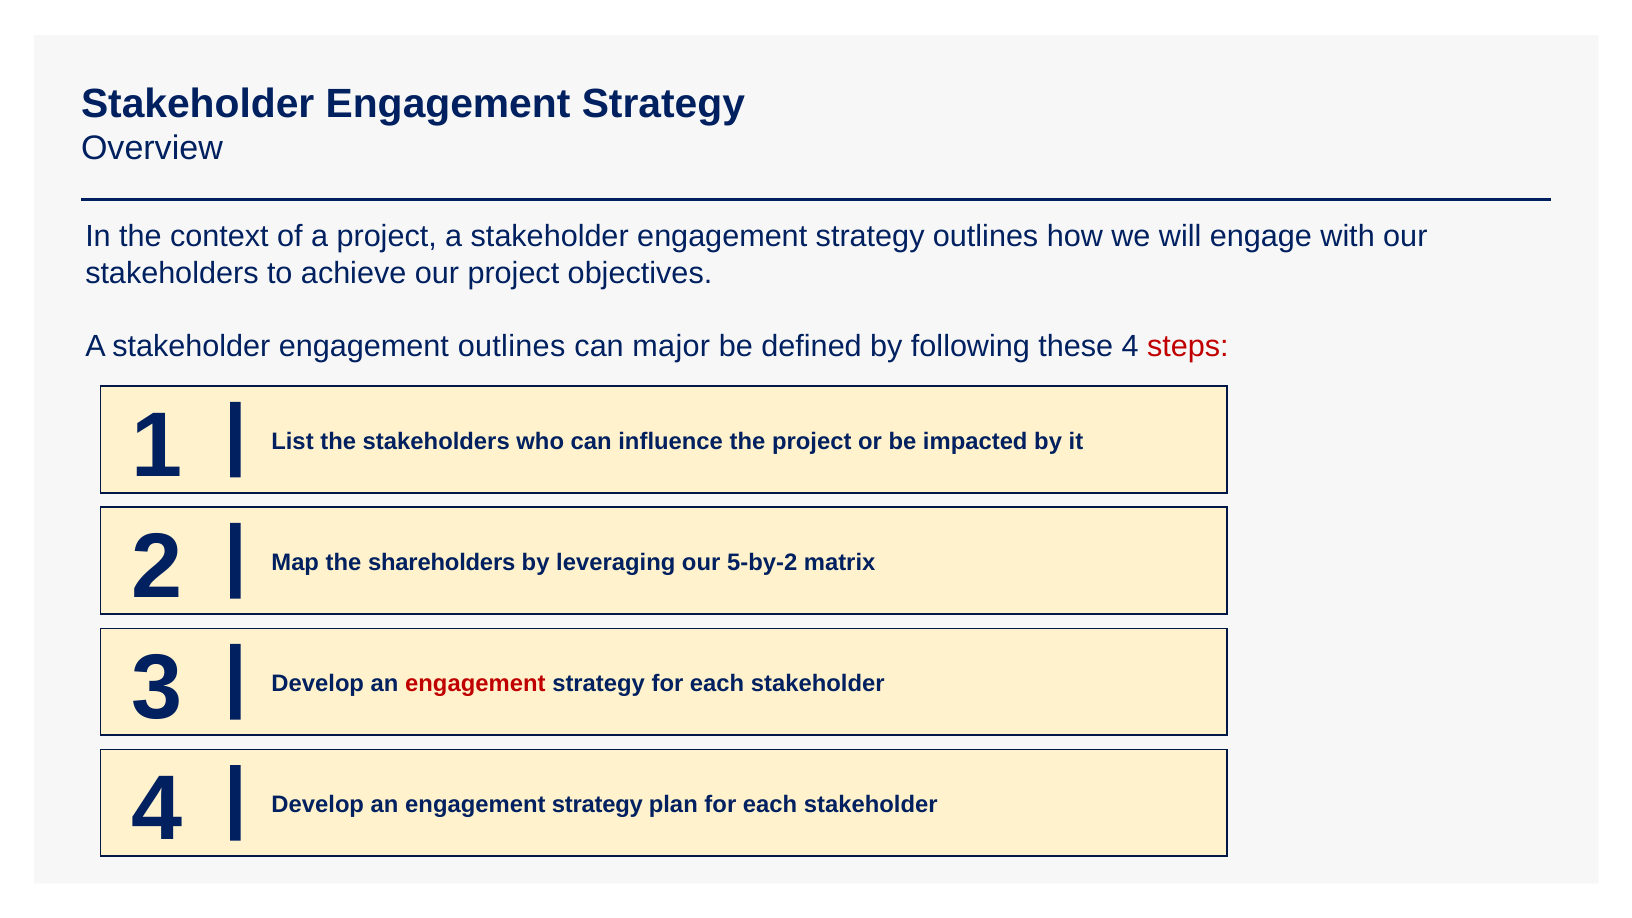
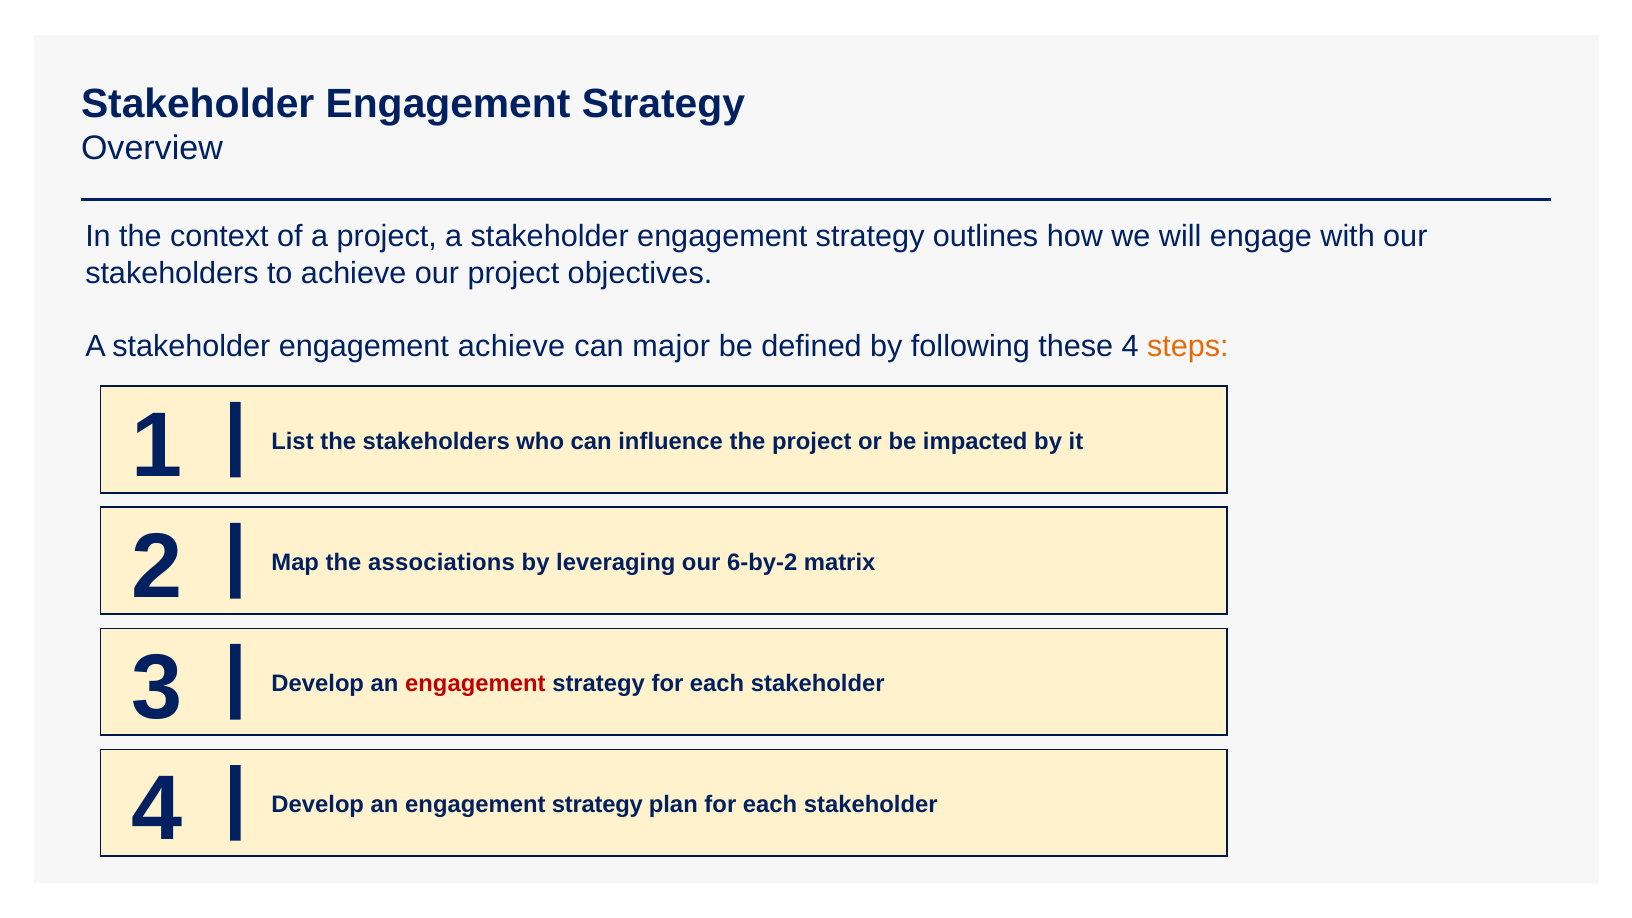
engagement outlines: outlines -> achieve
steps colour: red -> orange
shareholders: shareholders -> associations
5-by-2: 5-by-2 -> 6-by-2
